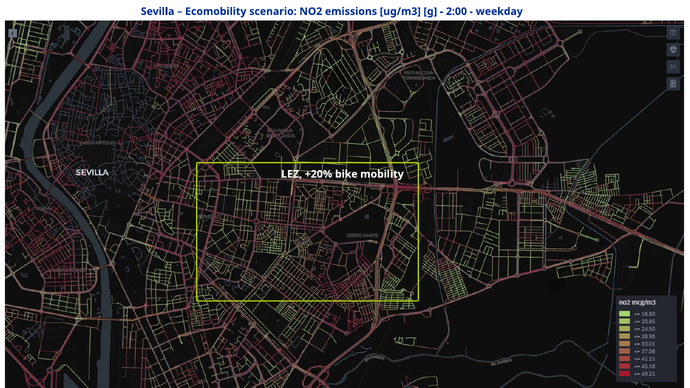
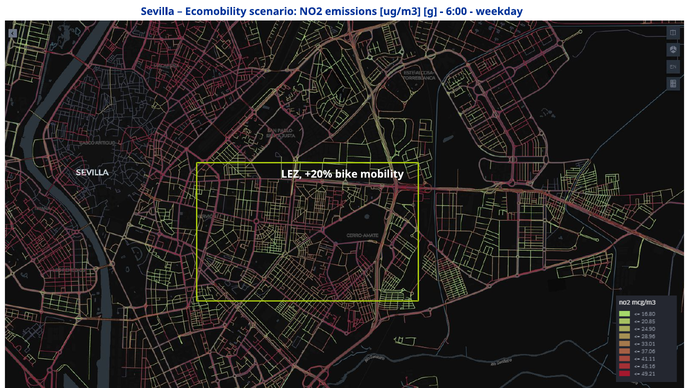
2:00: 2:00 -> 6:00
